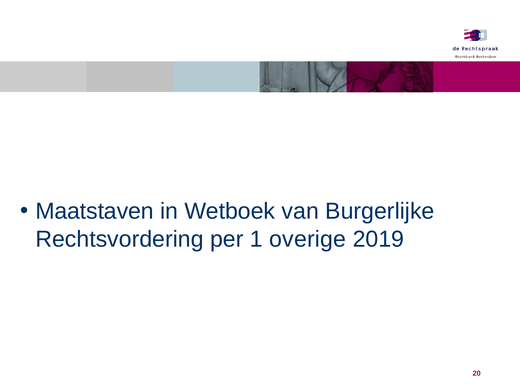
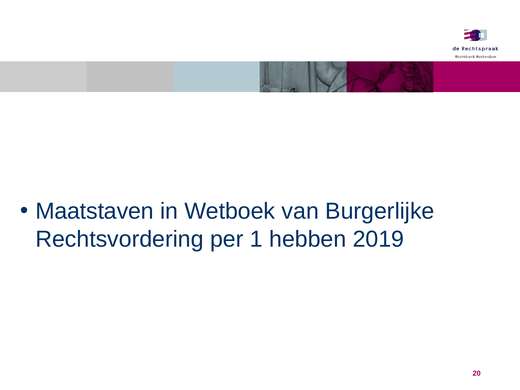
overige: overige -> hebben
